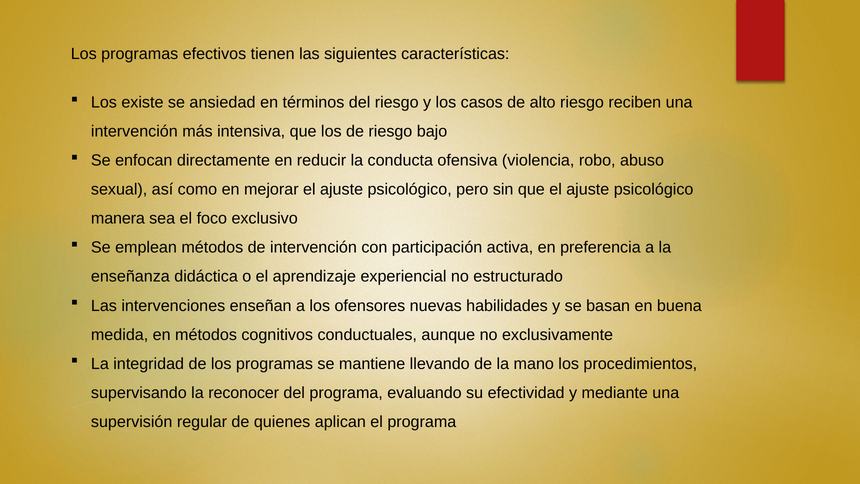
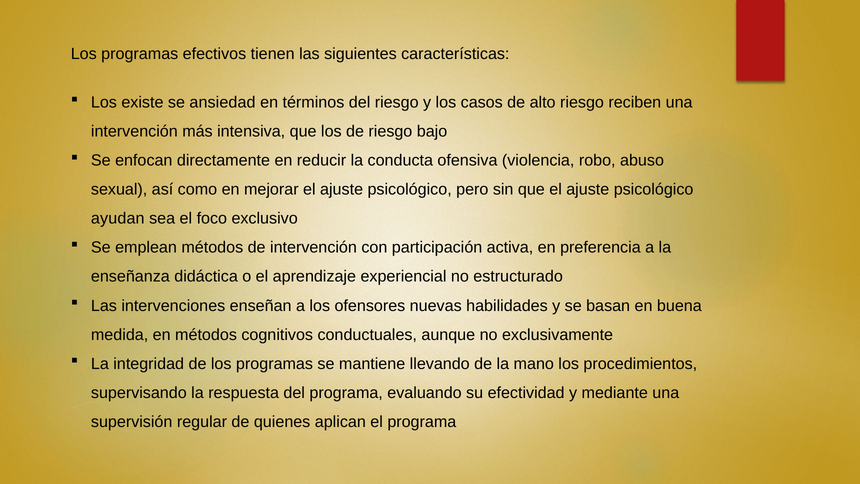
manera: manera -> ayudan
reconocer: reconocer -> respuesta
